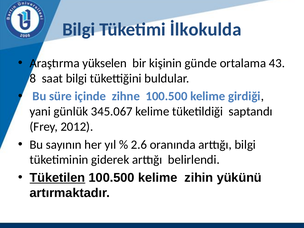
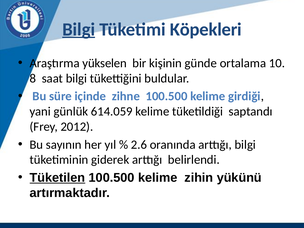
Bilgi at (79, 29) underline: none -> present
İlkokulda: İlkokulda -> Köpekleri
43: 43 -> 10
345.067: 345.067 -> 614.059
